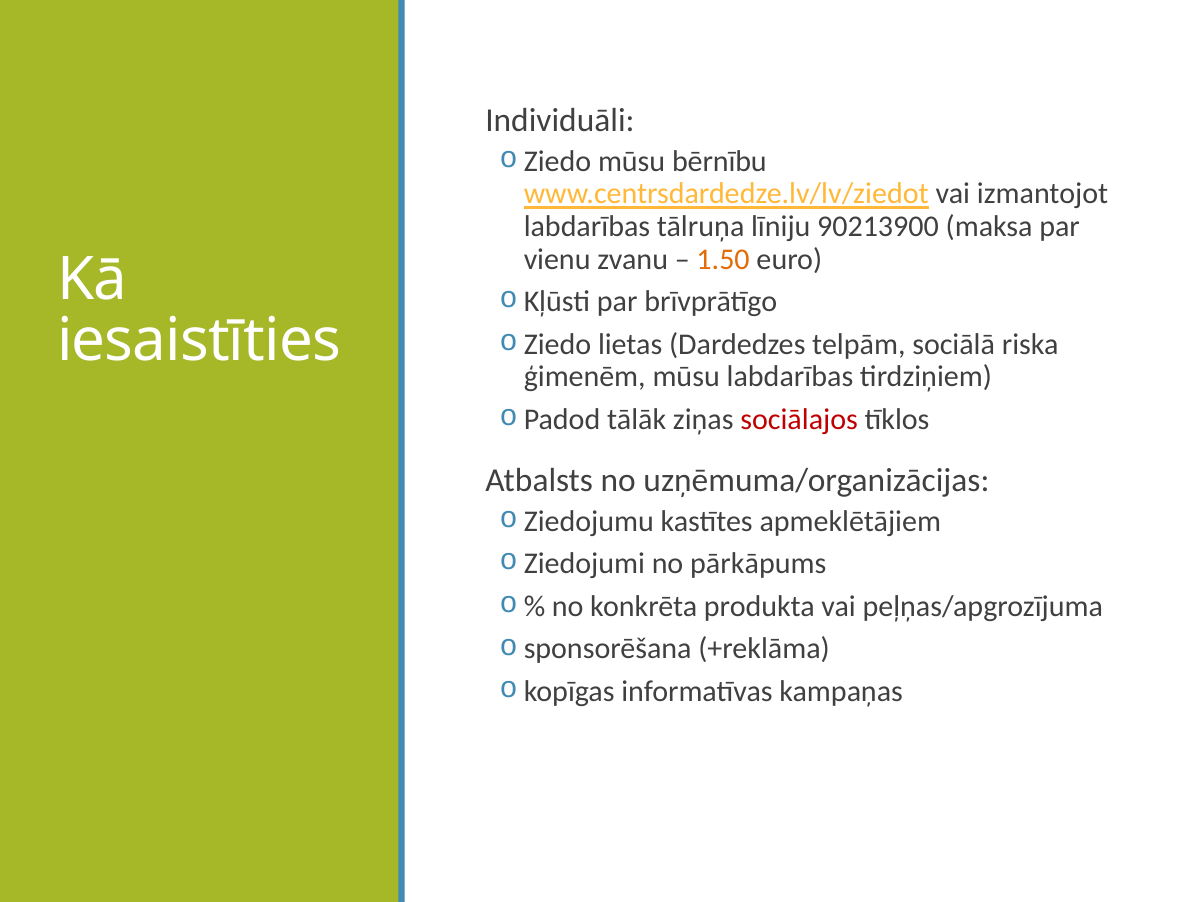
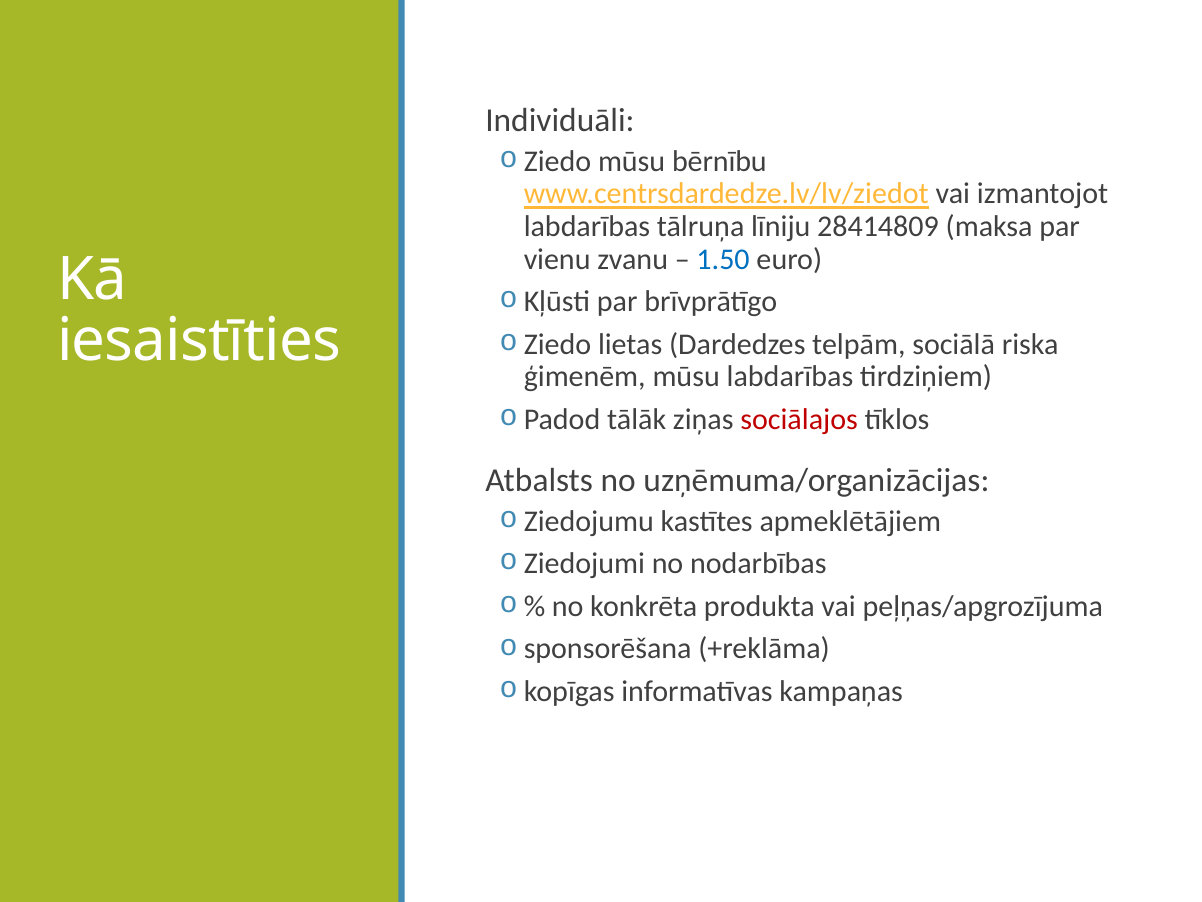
90213900: 90213900 -> 28414809
1.50 colour: orange -> blue
pārkāpums: pārkāpums -> nodarbības
